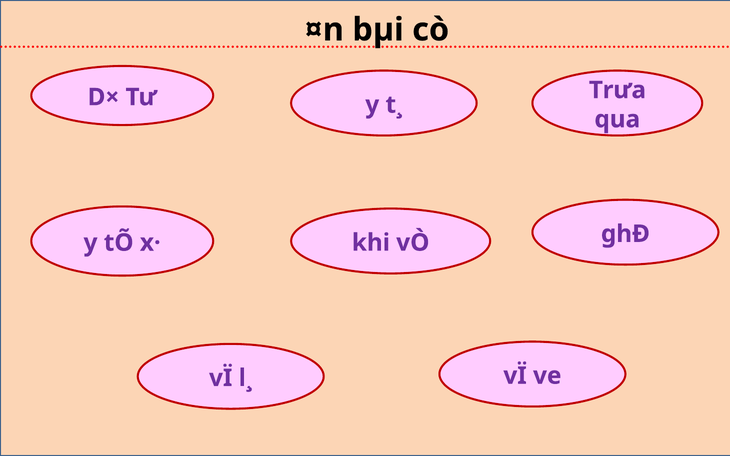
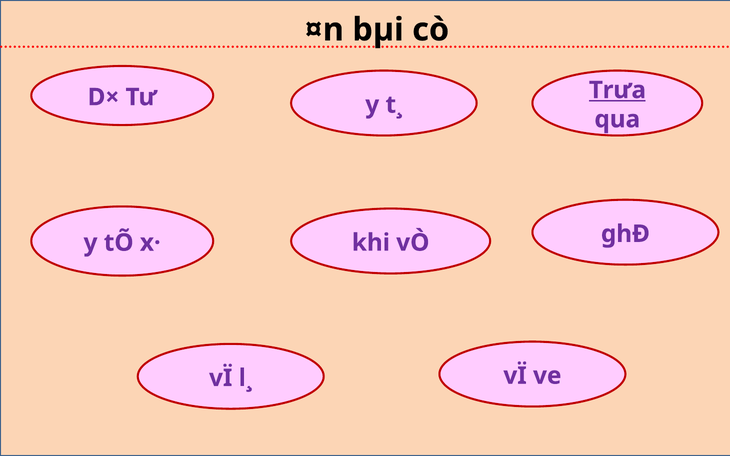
Trưa underline: none -> present
